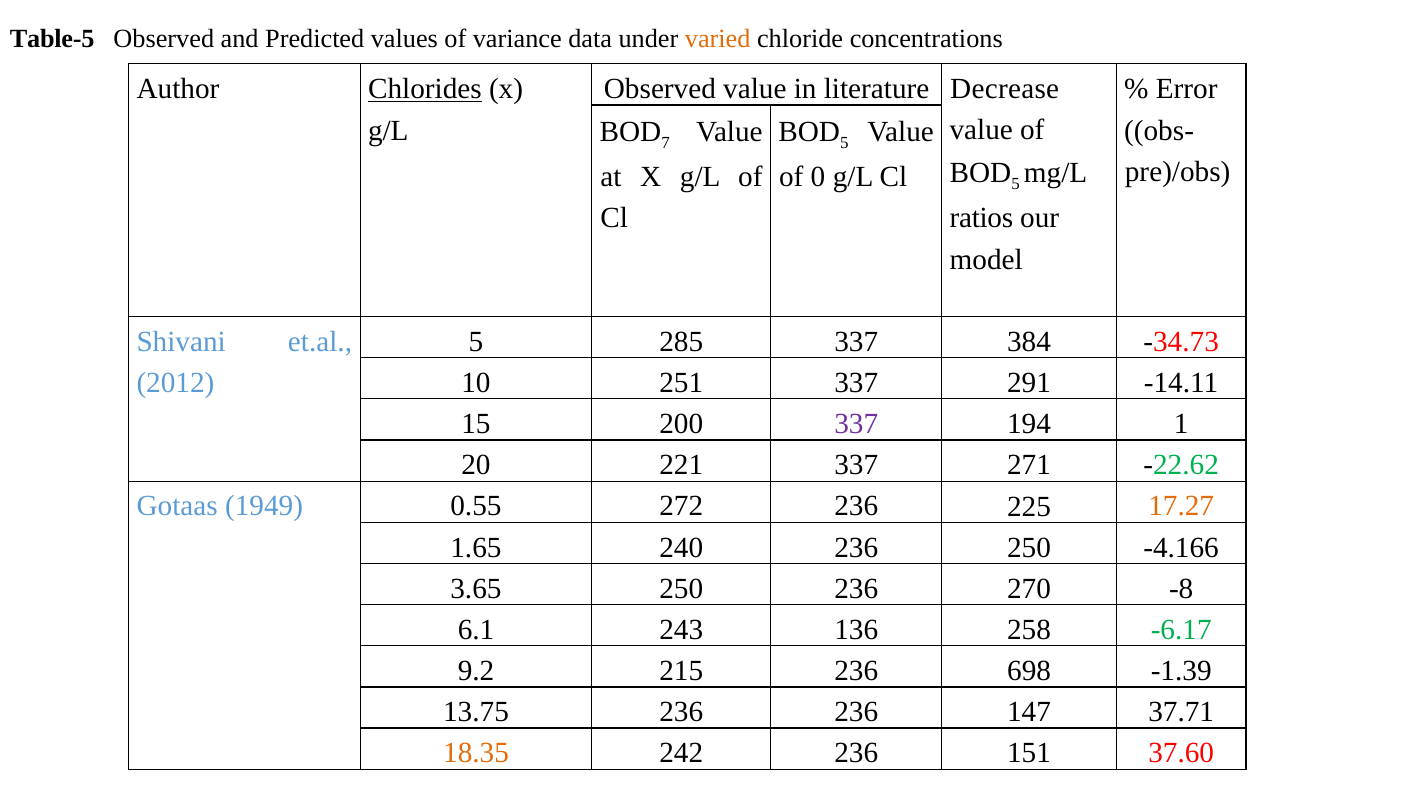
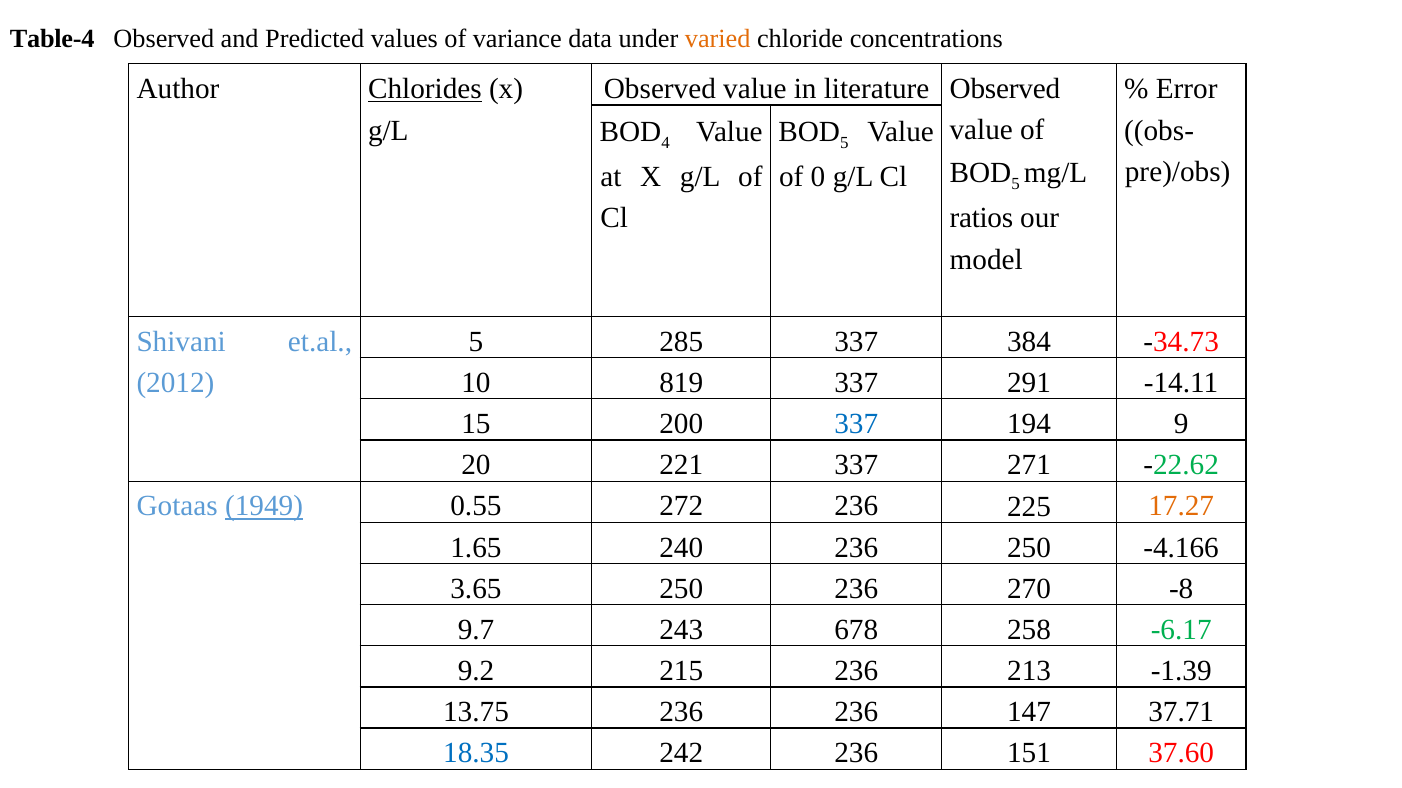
Table-5: Table-5 -> Table-4
literature Decrease: Decrease -> Observed
7: 7 -> 4
251: 251 -> 819
337 at (856, 424) colour: purple -> blue
1: 1 -> 9
1949 underline: none -> present
6.1: 6.1 -> 9.7
136: 136 -> 678
698: 698 -> 213
18.35 colour: orange -> blue
